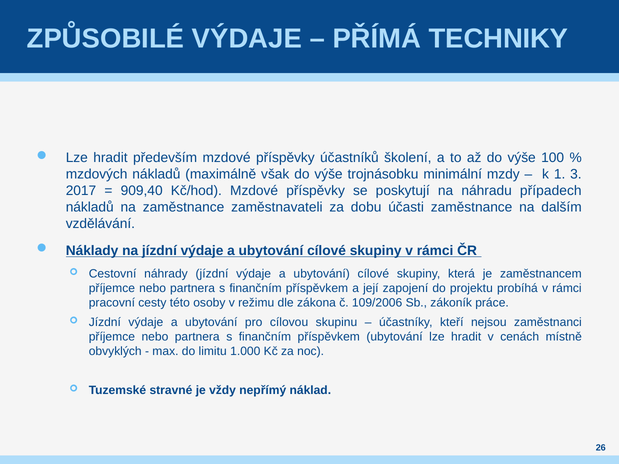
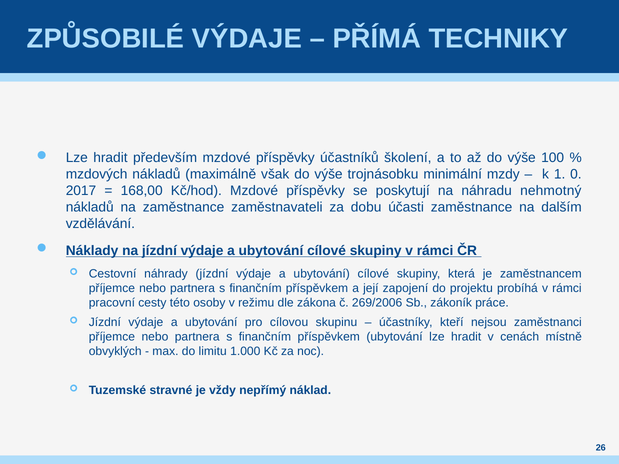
3: 3 -> 0
909,40: 909,40 -> 168,00
případech: případech -> nehmotný
109/2006: 109/2006 -> 269/2006
